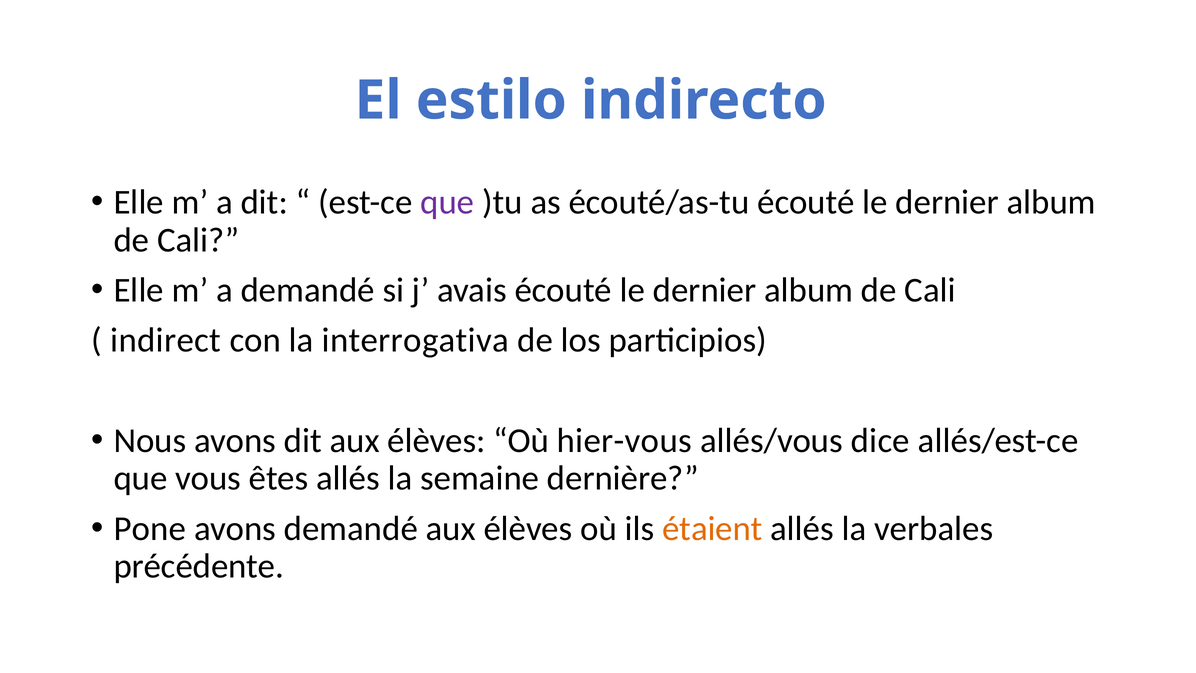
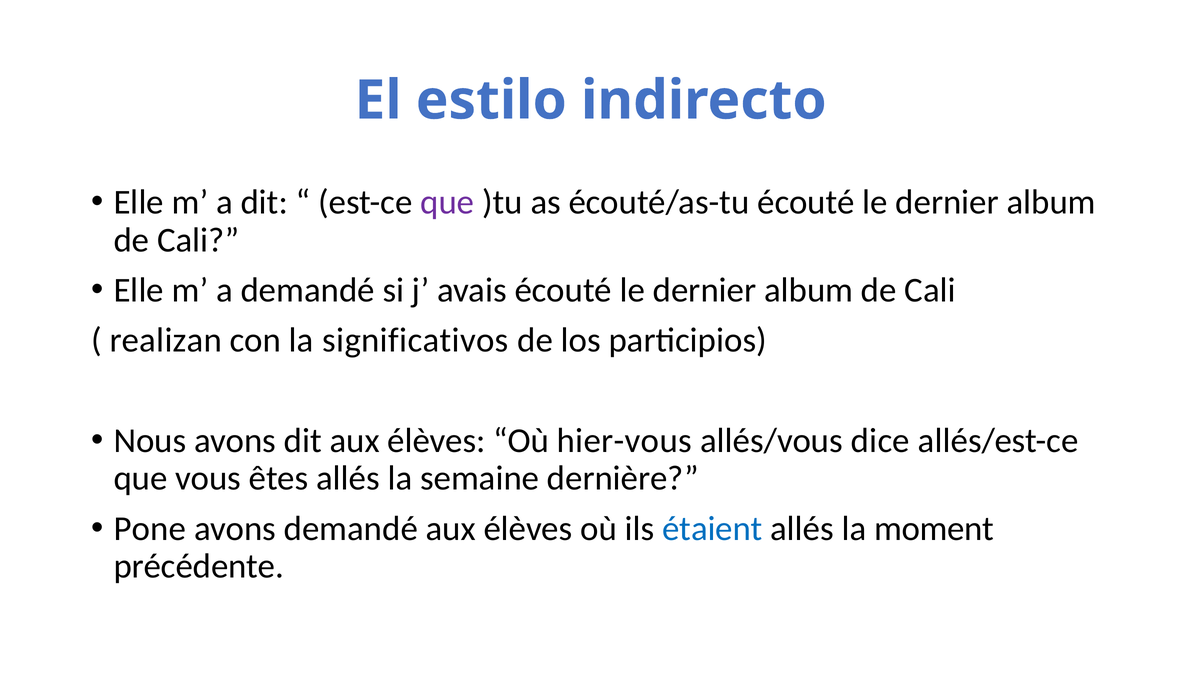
indirect: indirect -> realizan
interrogativa: interrogativa -> significativos
étaient colour: orange -> blue
verbales: verbales -> moment
